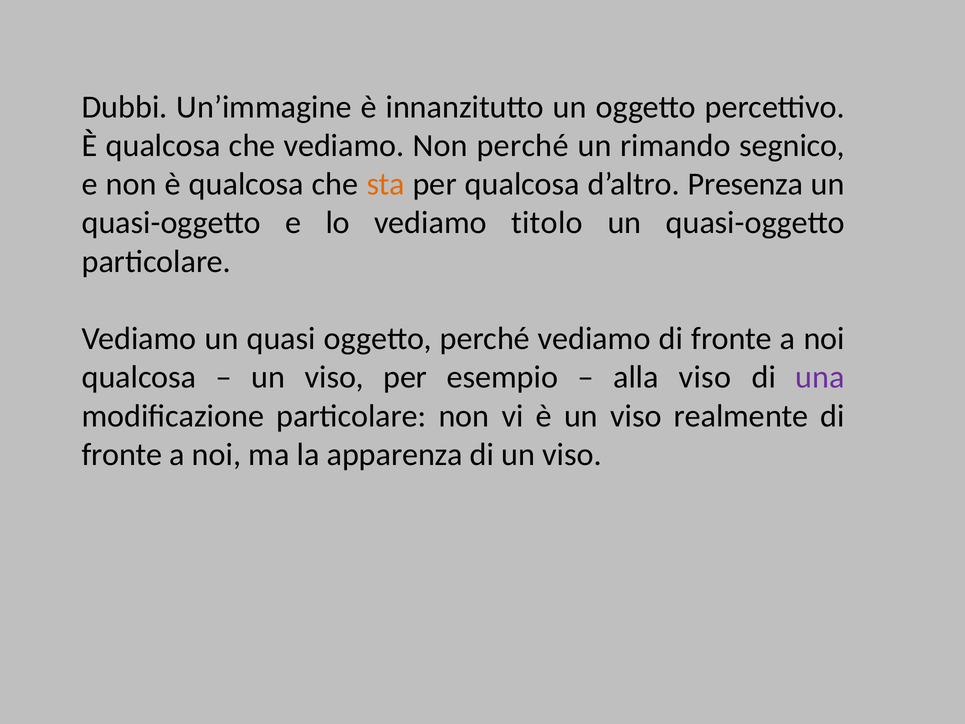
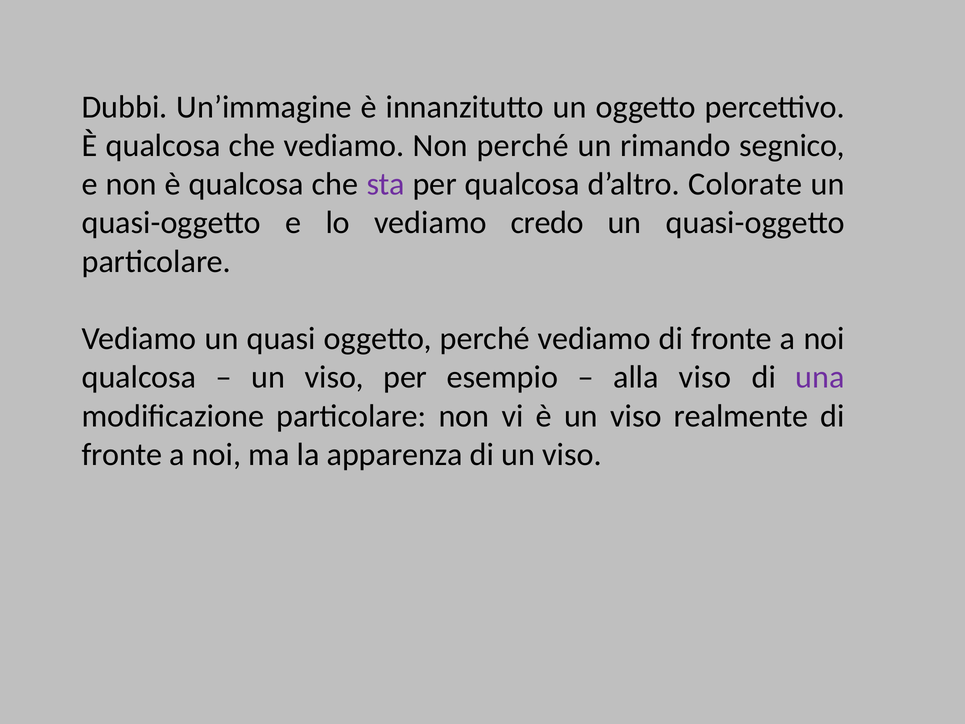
sta colour: orange -> purple
Presenza: Presenza -> Colorate
titolo: titolo -> credo
